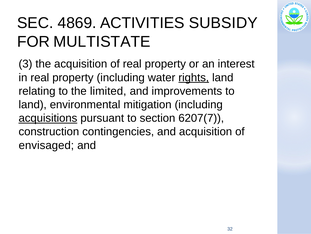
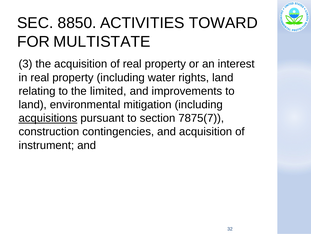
4869: 4869 -> 8850
SUBSIDY: SUBSIDY -> TOWARD
rights underline: present -> none
6207(7: 6207(7 -> 7875(7
envisaged: envisaged -> instrument
